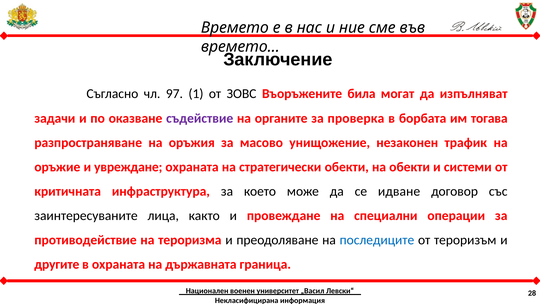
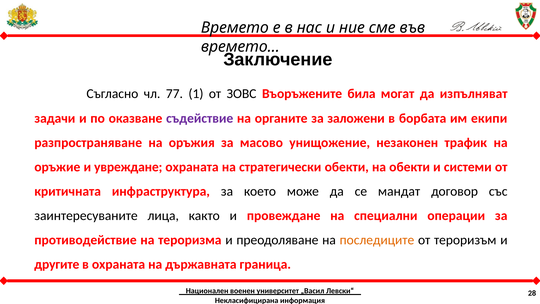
97: 97 -> 77
проверка: проверка -> заложени
тогава: тогава -> екипи
идване: идване -> мандат
последиците colour: blue -> orange
